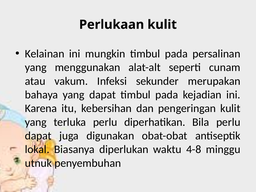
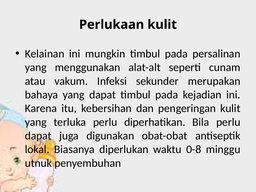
4-8: 4-8 -> 0-8
